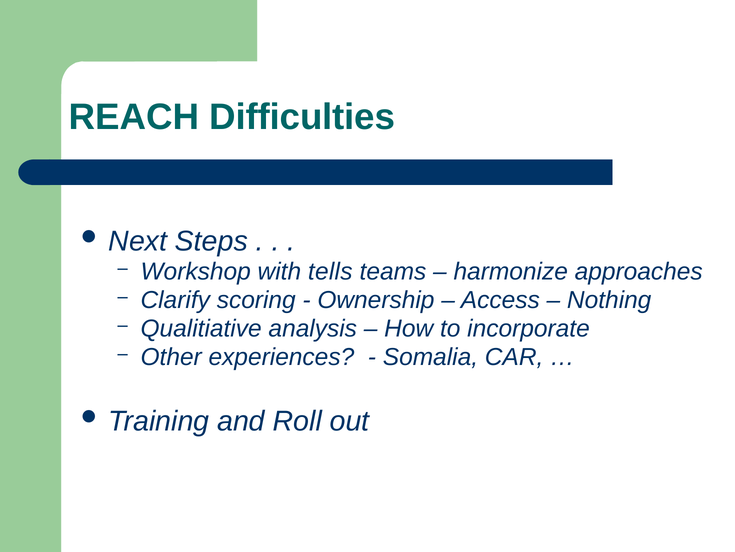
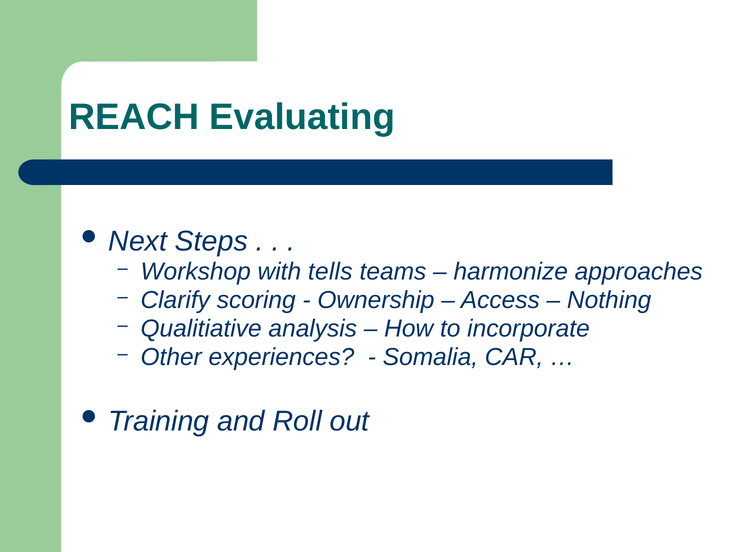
Difficulties: Difficulties -> Evaluating
